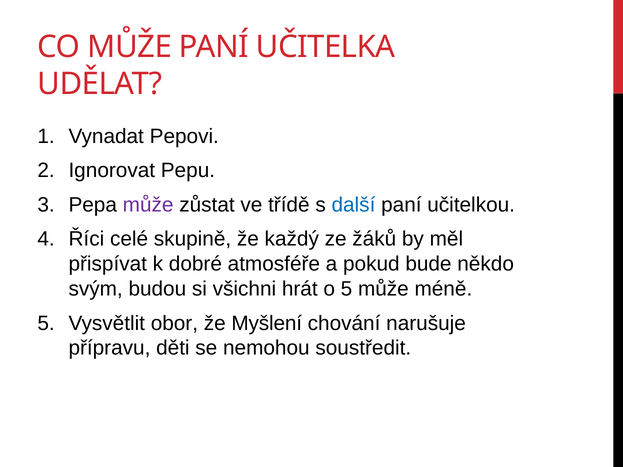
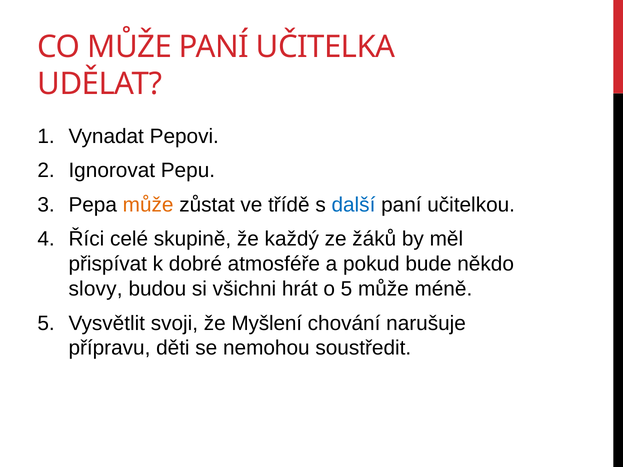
může at (148, 205) colour: purple -> orange
svým: svým -> slovy
obor: obor -> svoji
